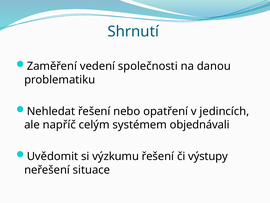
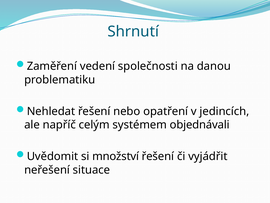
výzkumu: výzkumu -> množství
výstupy: výstupy -> vyjádřit
